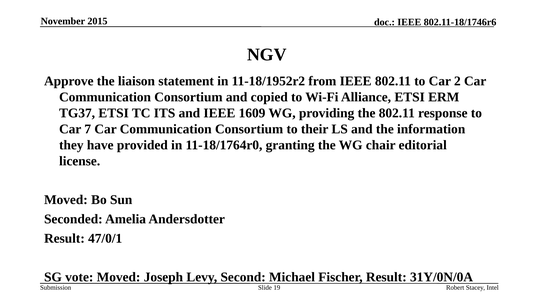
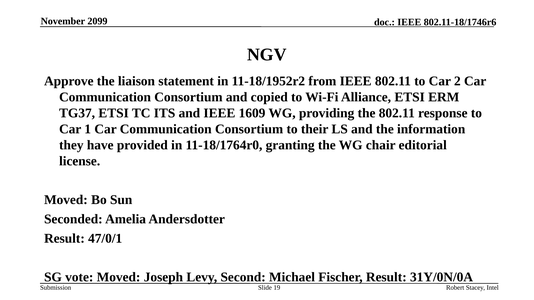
2015: 2015 -> 2099
7: 7 -> 1
